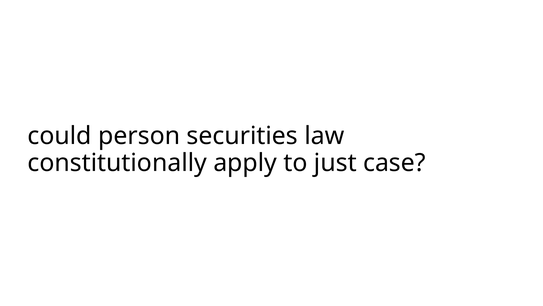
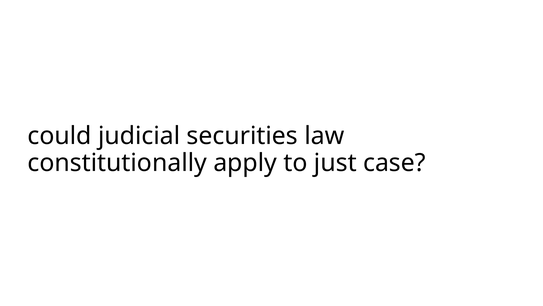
person: person -> judicial
